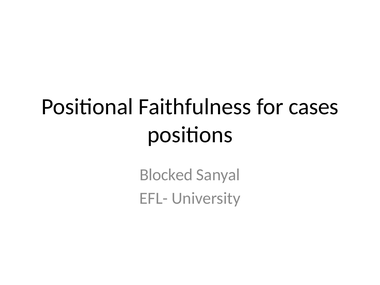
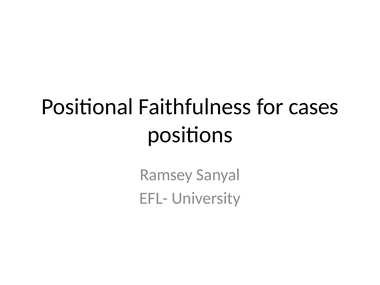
Blocked: Blocked -> Ramsey
